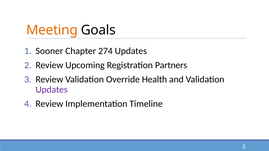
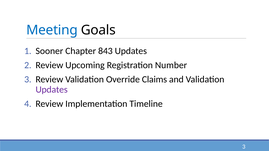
Meeting colour: orange -> blue
274: 274 -> 843
Partners: Partners -> Number
Health: Health -> Claims
